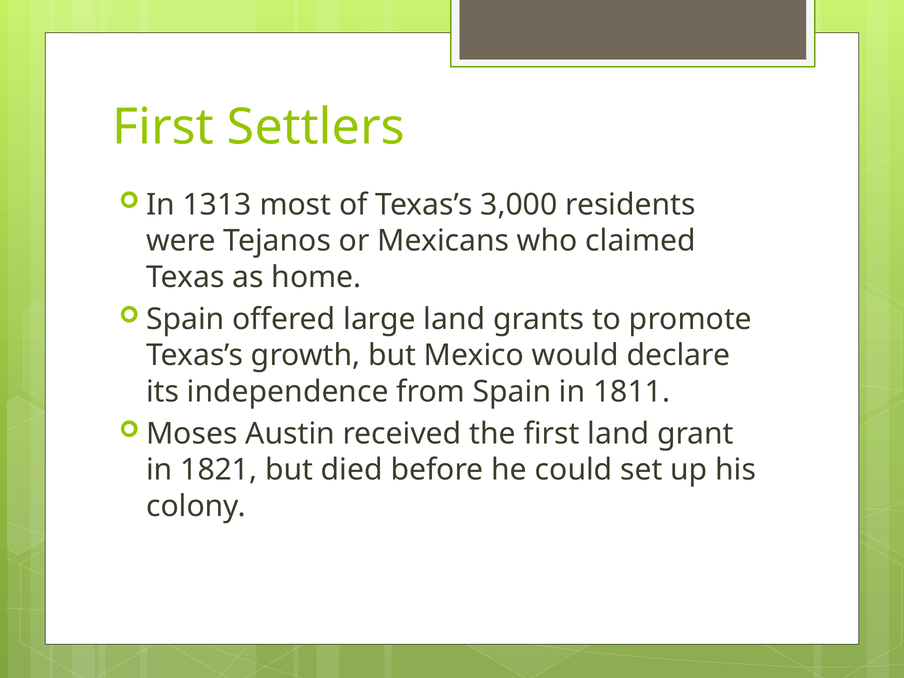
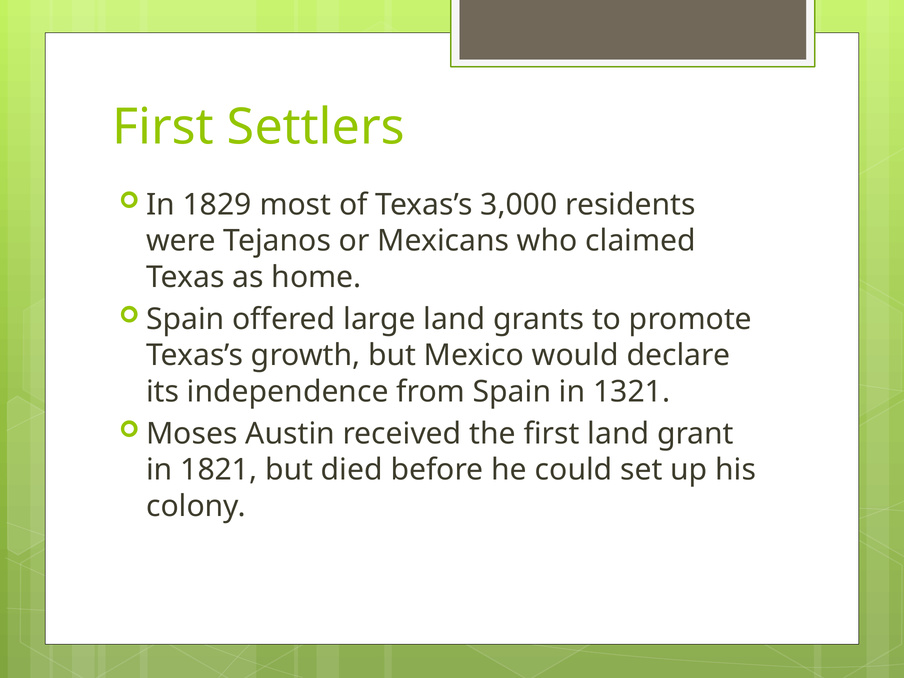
1313: 1313 -> 1829
1811: 1811 -> 1321
